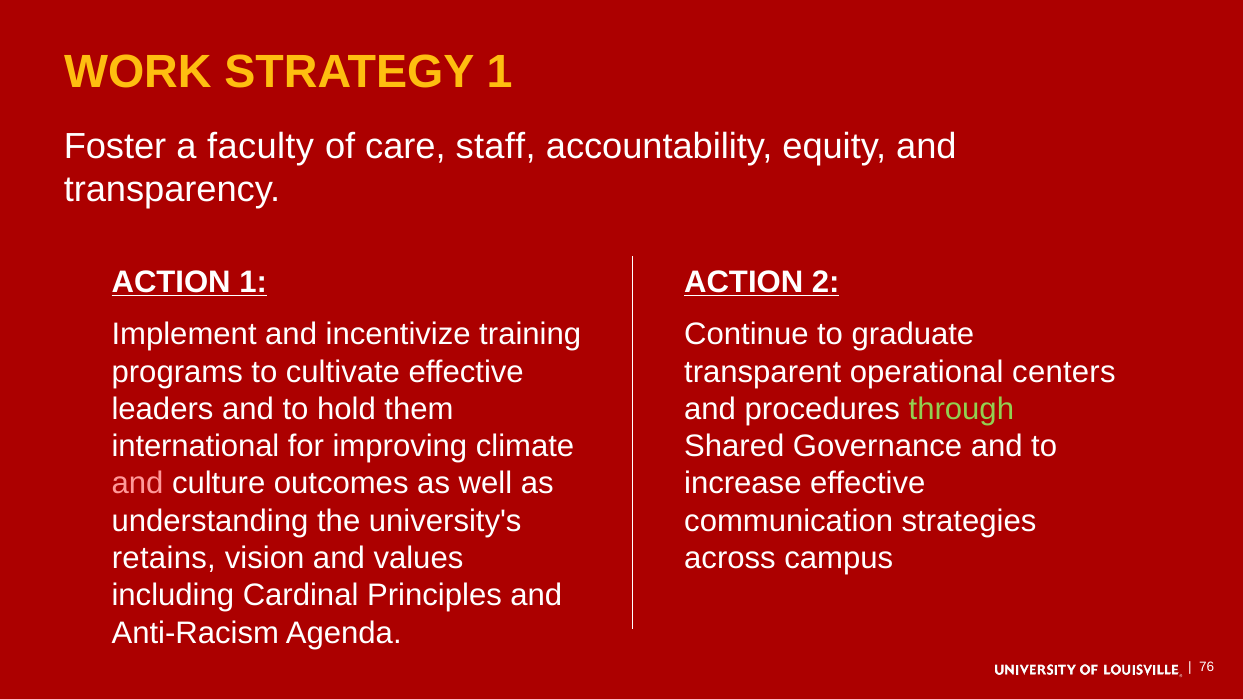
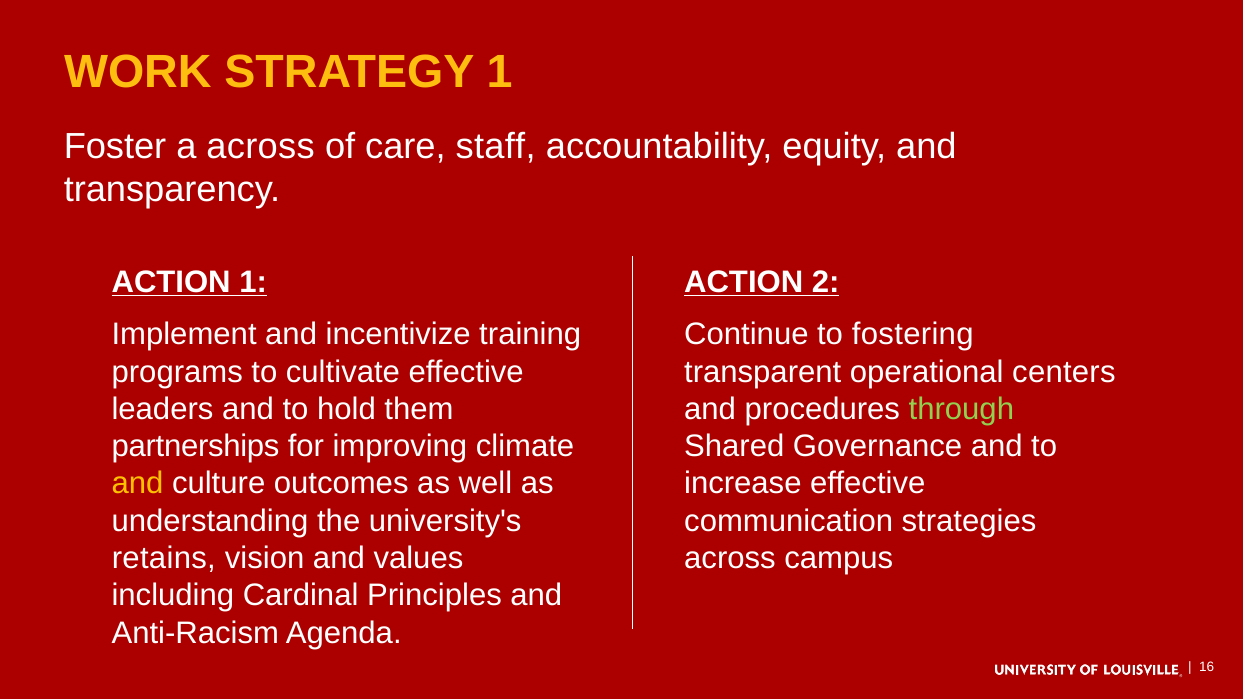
a faculty: faculty -> across
graduate: graduate -> fostering
international: international -> partnerships
and at (138, 484) colour: pink -> yellow
76: 76 -> 16
